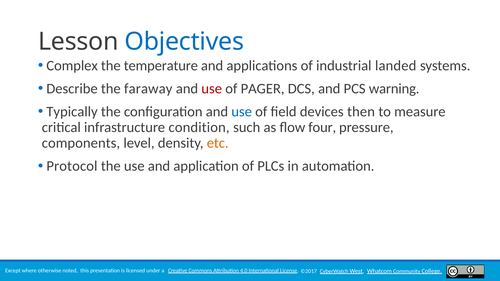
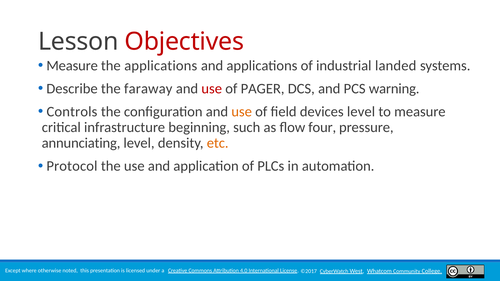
Objectives colour: blue -> red
Complex at (72, 66): Complex -> Measure
the temperature: temperature -> applications
Typically: Typically -> Controls
use at (242, 112) colour: blue -> orange
devices then: then -> level
condition: condition -> beginning
components: components -> annunciating
